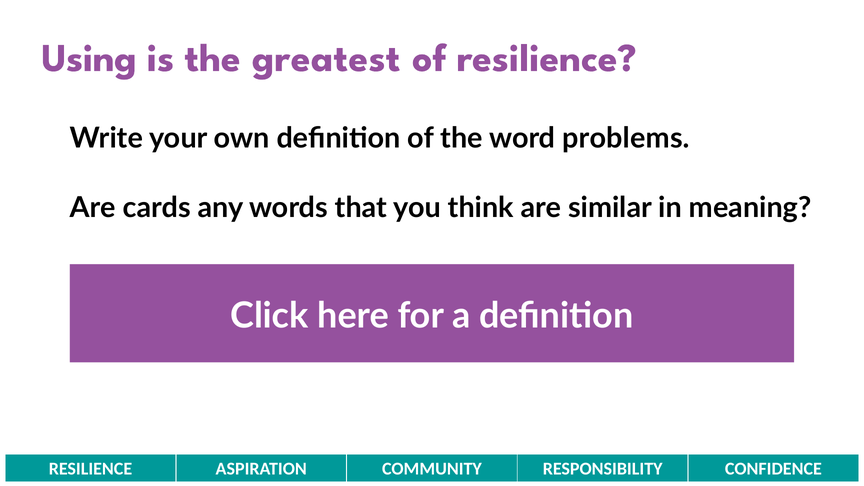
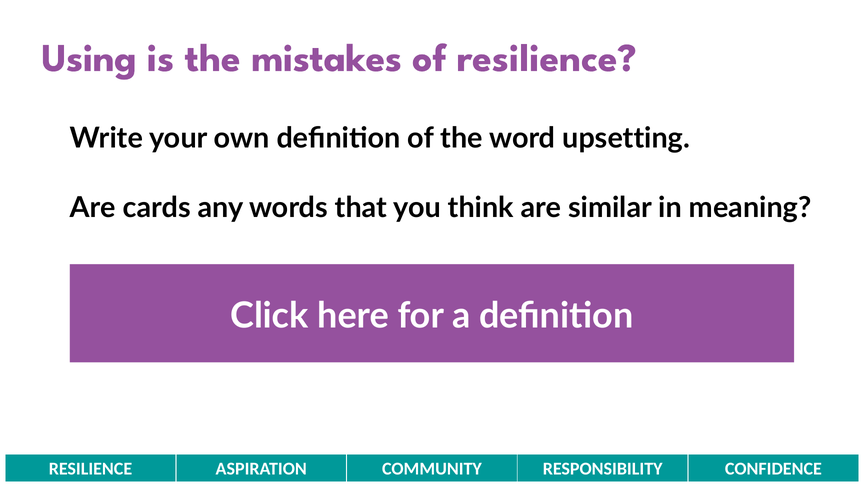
greatest: greatest -> mistakes
problems: problems -> upsetting
